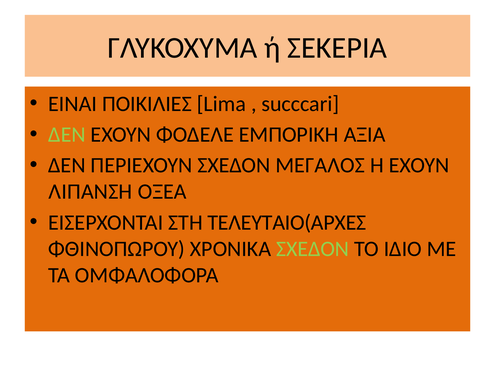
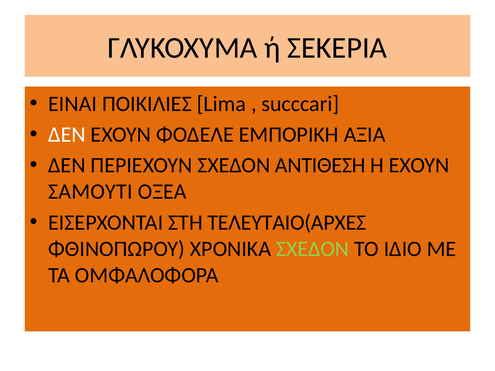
ΔΕΝ at (67, 135) colour: light green -> white
ΜΕΓΑΛΟΣ: ΜΕΓΑΛΟΣ -> ΑΝΤΙΘΕΣΗ
ΛΙΠΑΝΣΗ: ΛΙΠΑΝΣΗ -> ΣΑΜΟΥΤΙ
